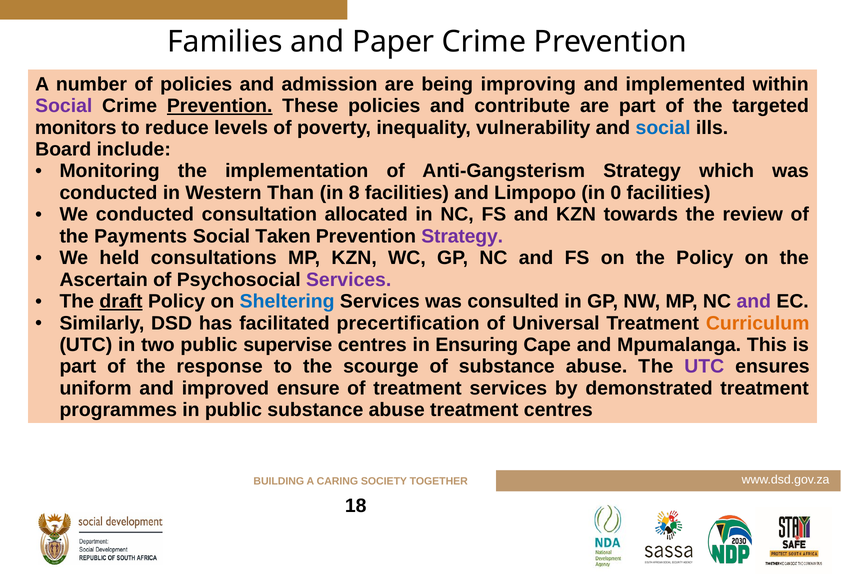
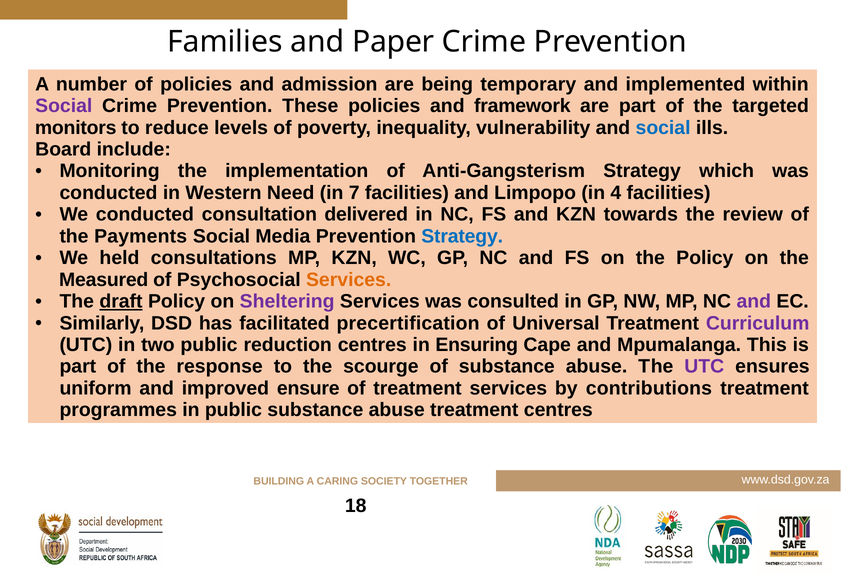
improving: improving -> temporary
Prevention at (220, 106) underline: present -> none
contribute: contribute -> framework
Than: Than -> Need
8: 8 -> 7
0: 0 -> 4
allocated: allocated -> delivered
Taken: Taken -> Media
Strategy at (462, 236) colour: purple -> blue
Ascertain: Ascertain -> Measured
Services at (349, 280) colour: purple -> orange
Sheltering colour: blue -> purple
Curriculum colour: orange -> purple
supervise: supervise -> reduction
demonstrated: demonstrated -> contributions
